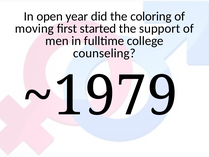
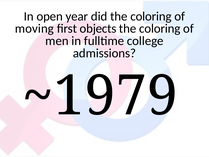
started: started -> objects
support at (160, 29): support -> coloring
counseling: counseling -> admissions
